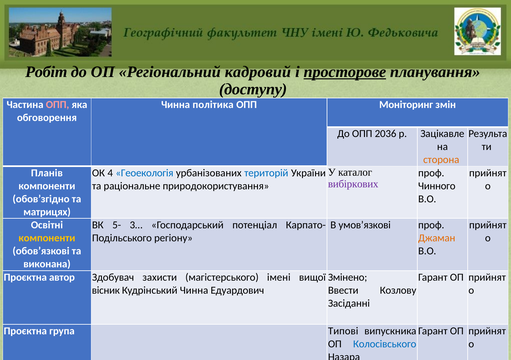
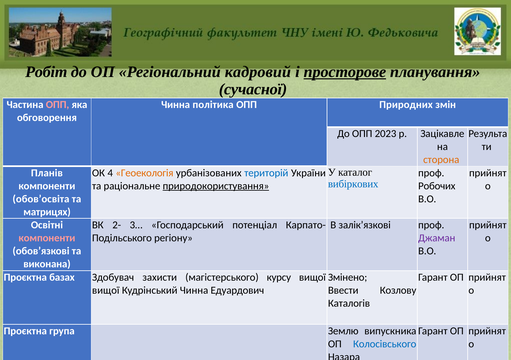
доступу: доступу -> сучасної
Моніторинг: Моніторинг -> Природних
2036: 2036 -> 2023
Геоекологія colour: blue -> orange
вибіркових colour: purple -> blue
природокористування underline: none -> present
Чинного: Чинного -> Робочих
обов’згідно: обов’згідно -> обов’освіта
5-: 5- -> 2-
умов’язкові: умов’язкові -> залік’язкові
компоненти at (47, 238) colour: yellow -> pink
Джаман colour: orange -> purple
автор: автор -> базах
імені: імені -> курсу
вісник at (106, 291): вісник -> вищої
Засіданні: Засіданні -> Каталогів
Типові: Типові -> Землю
